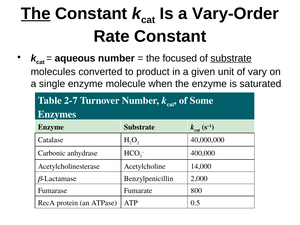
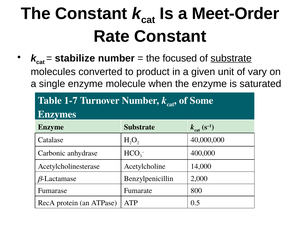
The at (36, 14) underline: present -> none
Vary-Order: Vary-Order -> Meet-Order
aqueous: aqueous -> stabilize
2-7: 2-7 -> 1-7
